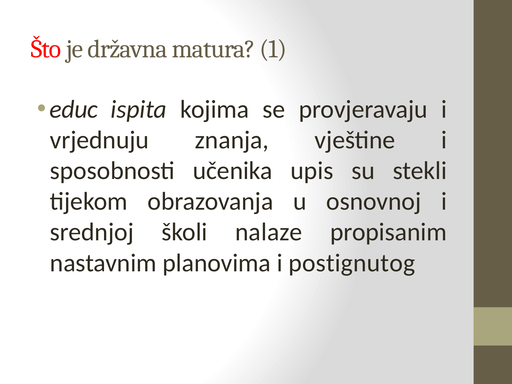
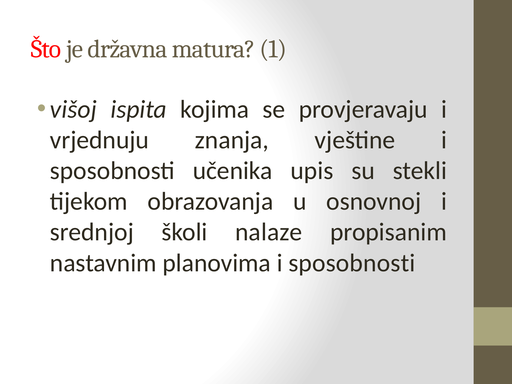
educ: educ -> višoj
planovima i postignutog: postignutog -> sposobnosti
